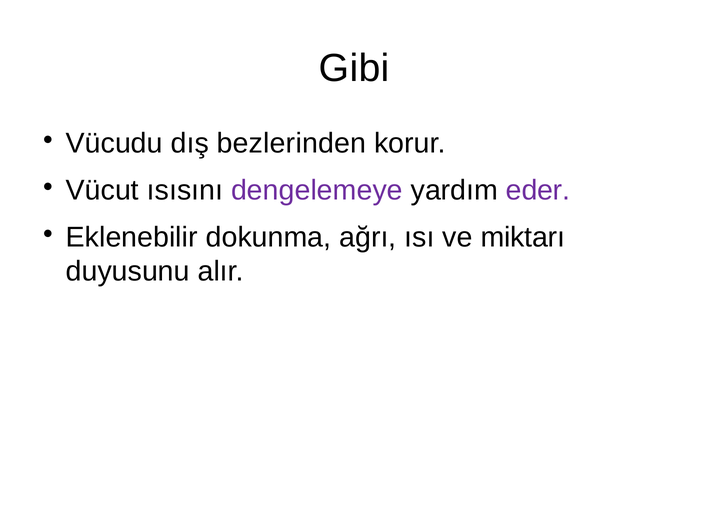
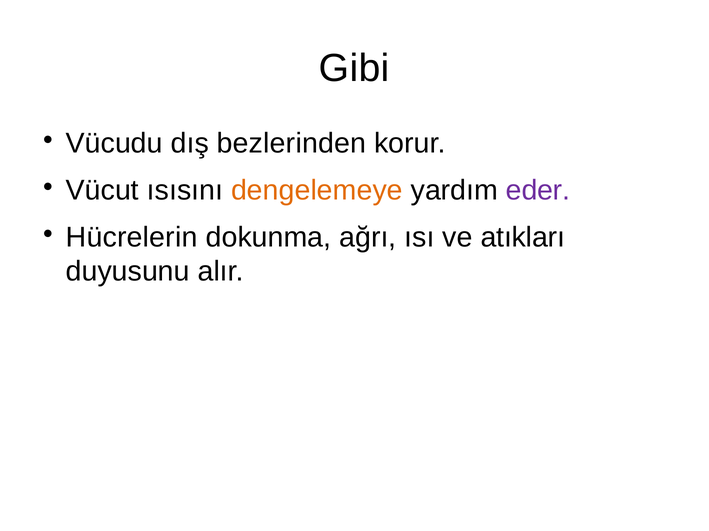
dengelemeye colour: purple -> orange
Eklenebilir: Eklenebilir -> Hücrelerin
miktarı: miktarı -> atıkları
